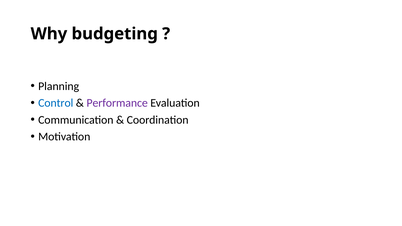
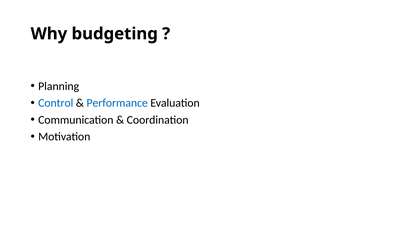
Performance colour: purple -> blue
